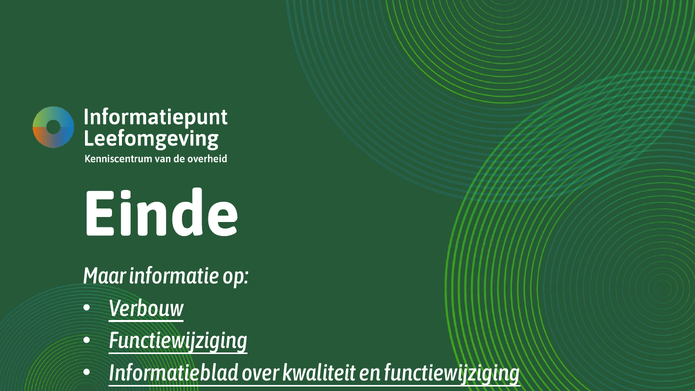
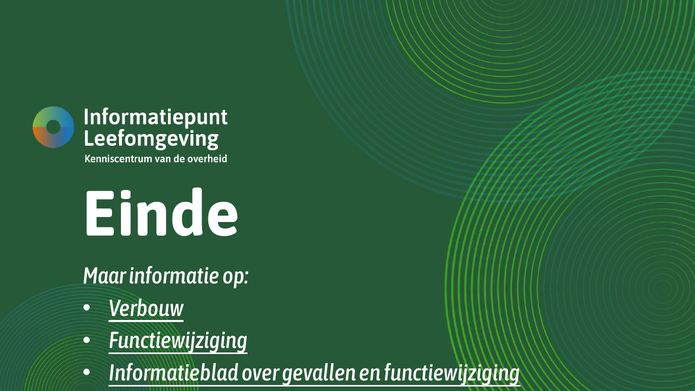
kwaliteit: kwaliteit -> gevallen
